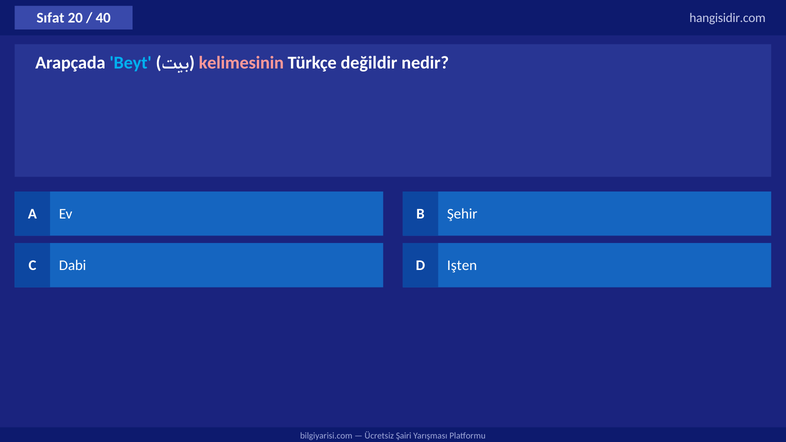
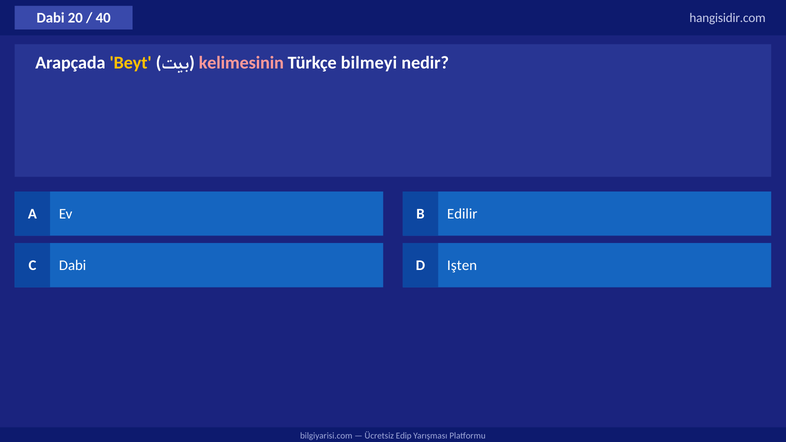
Sıfat at (51, 18): Sıfat -> Dabi
Beyt colour: light blue -> yellow
değildir: değildir -> bilmeyi
Şehir: Şehir -> Edilir
Şairi: Şairi -> Edip
